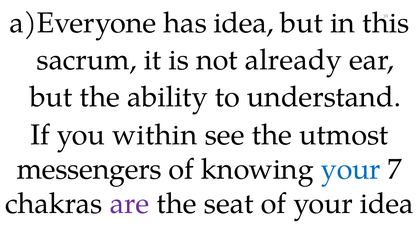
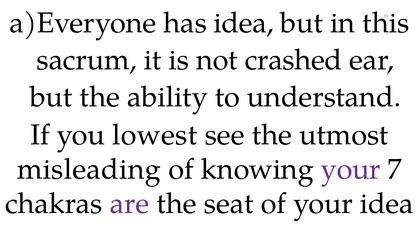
already: already -> crashed
within: within -> lowest
messengers: messengers -> misleading
your at (351, 170) colour: blue -> purple
